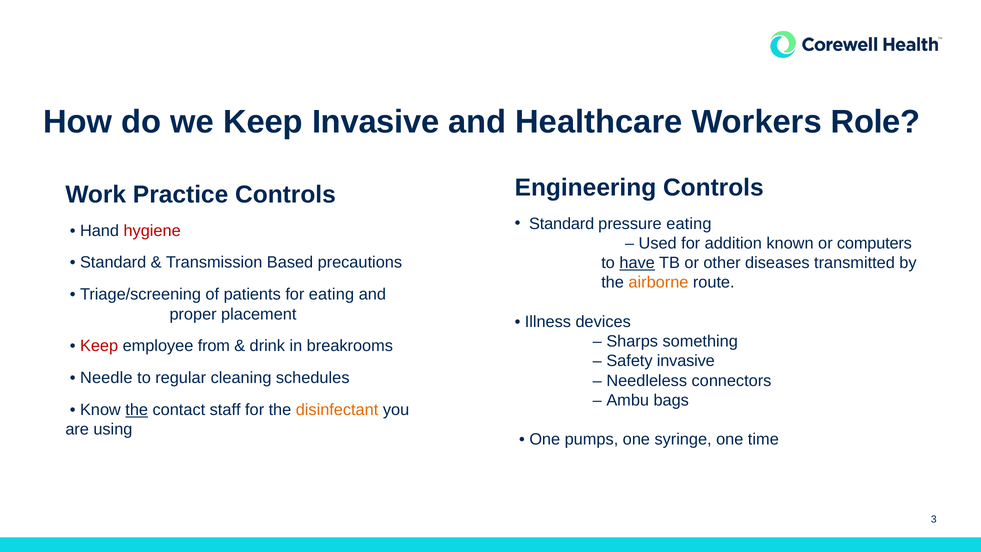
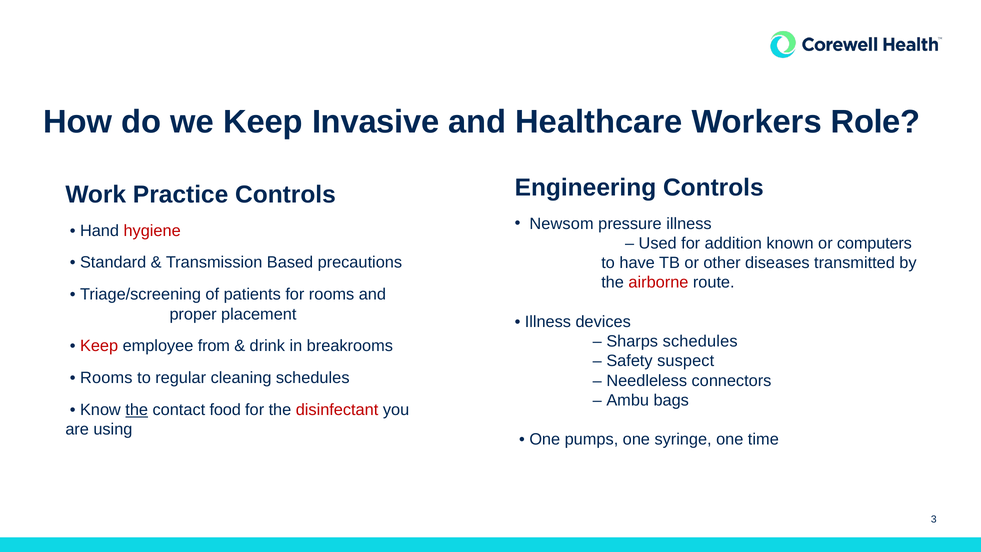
Standard at (562, 224): Standard -> Newsom
pressure eating: eating -> illness
have underline: present -> none
airborne colour: orange -> red
for eating: eating -> rooms
Sharps something: something -> schedules
Safety invasive: invasive -> suspect
Needle at (106, 378): Needle -> Rooms
staff: staff -> food
disinfectant colour: orange -> red
